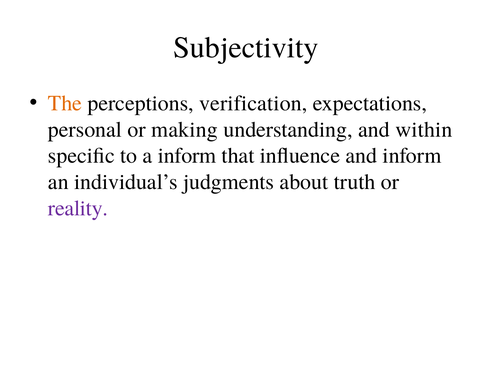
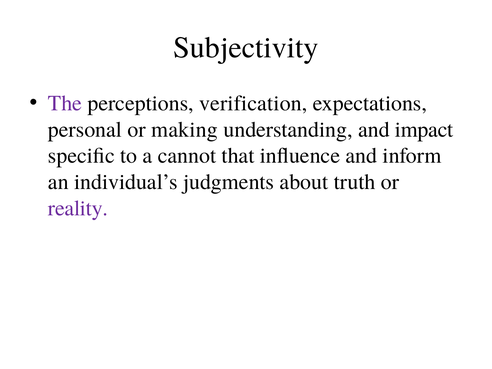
The colour: orange -> purple
within: within -> impact
a inform: inform -> cannot
